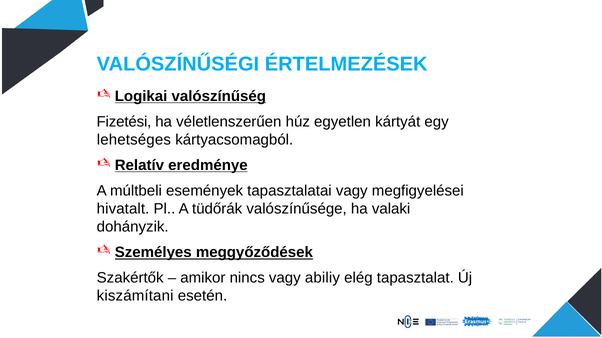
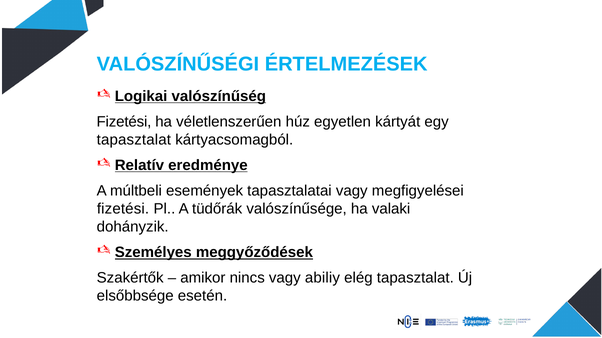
lehetséges at (134, 140): lehetséges -> tapasztalat
hivatalt at (123, 209): hivatalt -> fizetési
kiszámítani: kiszámítani -> elsőbbsége
